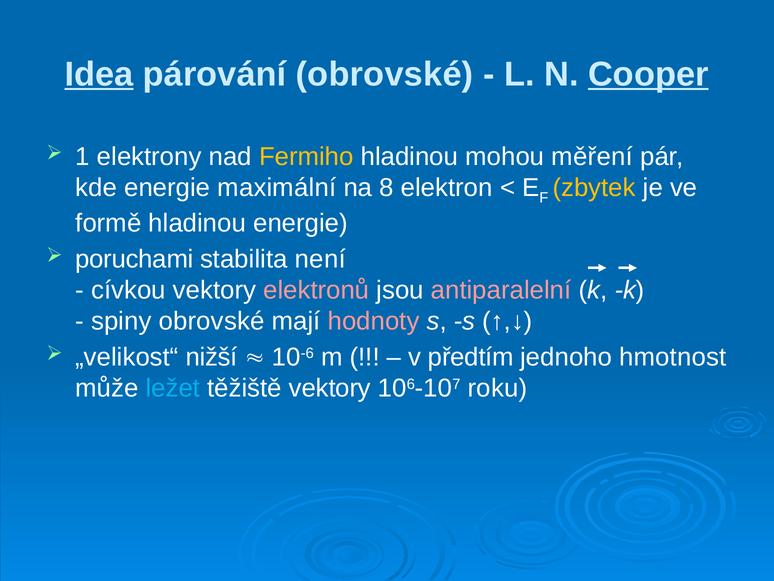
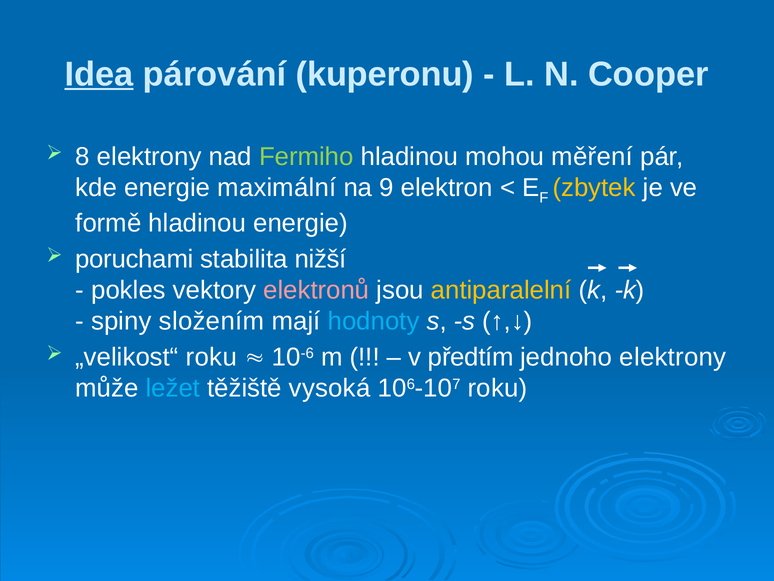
párování obrovské: obrovské -> kuperonu
Cooper underline: present -> none
1: 1 -> 8
Fermiho colour: yellow -> light green
8: 8 -> 9
není: není -> nižší
cívkou: cívkou -> pokles
antiparalelní colour: pink -> yellow
spiny obrovské: obrovské -> složením
hodnoty colour: pink -> light blue
„velikost“ nižší: nižší -> roku
jednoho hmotnost: hmotnost -> elektrony
těžiště vektory: vektory -> vysoká
